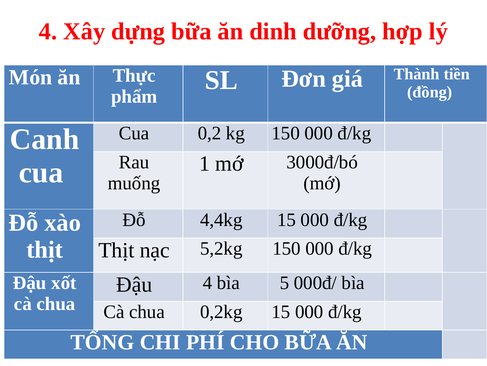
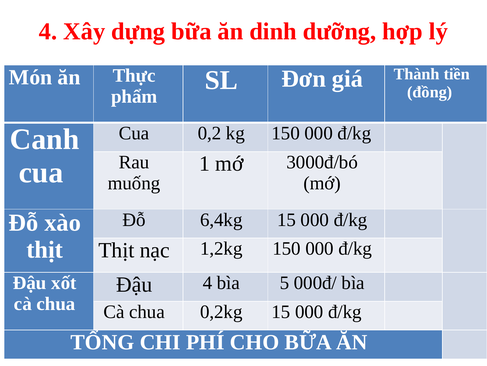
4,4kg: 4,4kg -> 6,4kg
5,2kg: 5,2kg -> 1,2kg
